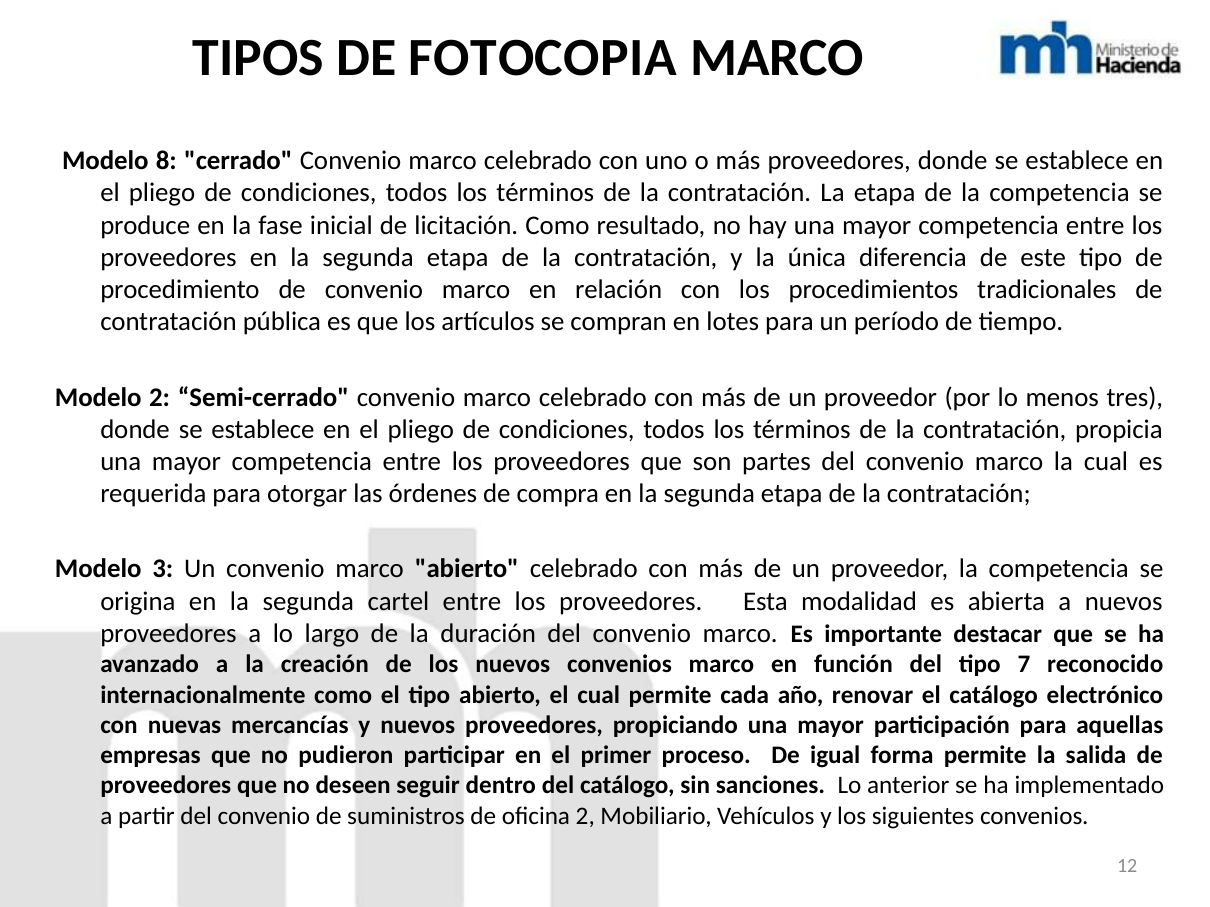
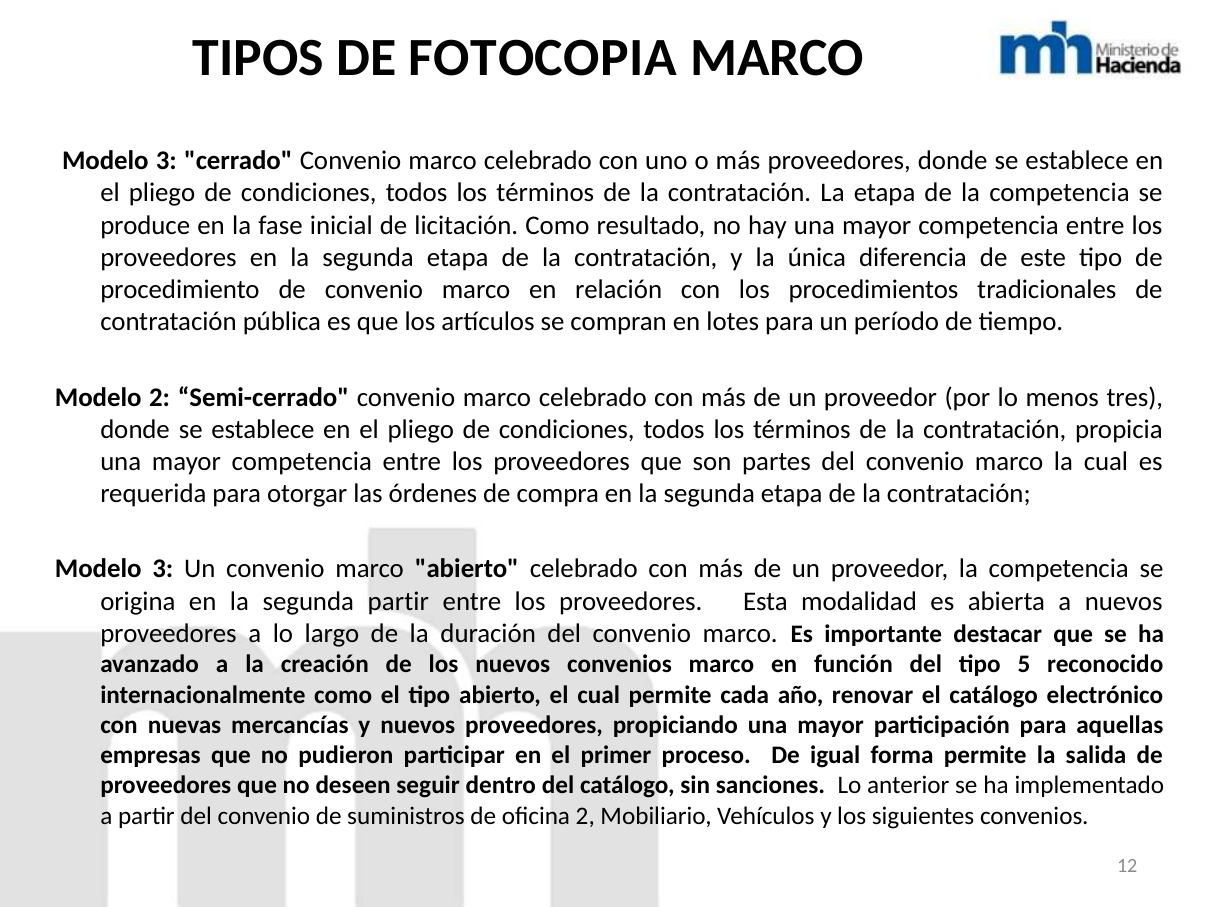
8 at (166, 161): 8 -> 3
segunda cartel: cartel -> partir
7: 7 -> 5
